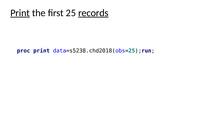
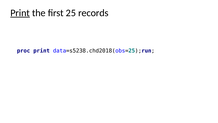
records underline: present -> none
